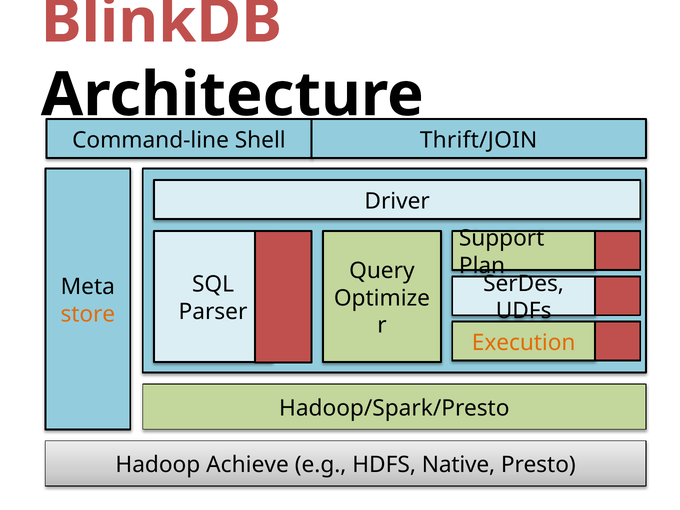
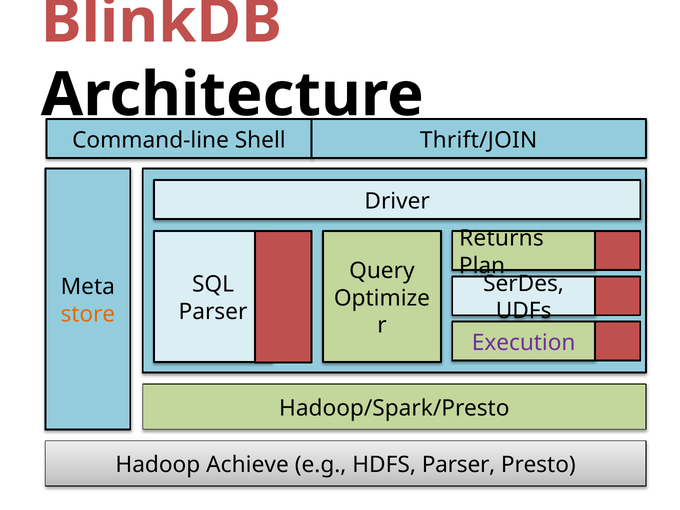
Support: Support -> Returns
Execution colour: orange -> purple
HDFS Native: Native -> Parser
